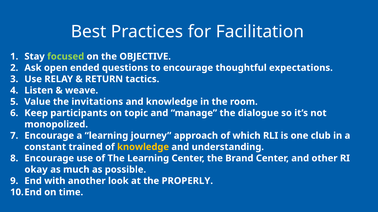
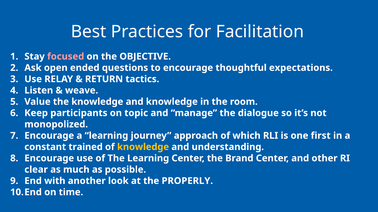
focused colour: light green -> pink
the invitations: invitations -> knowledge
club: club -> first
okay: okay -> clear
